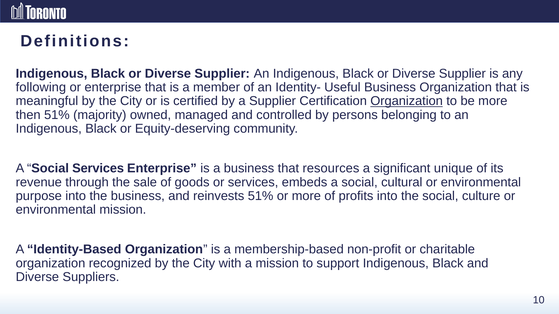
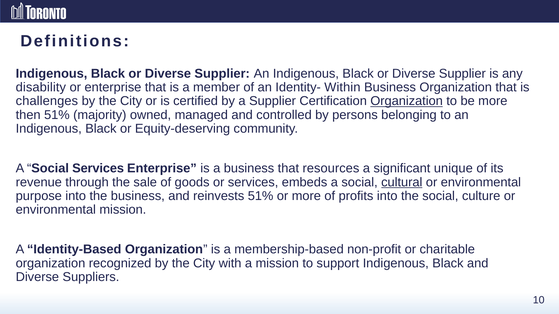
following: following -> disability
Useful: Useful -> Within
meaningful: meaningful -> challenges
cultural underline: none -> present
